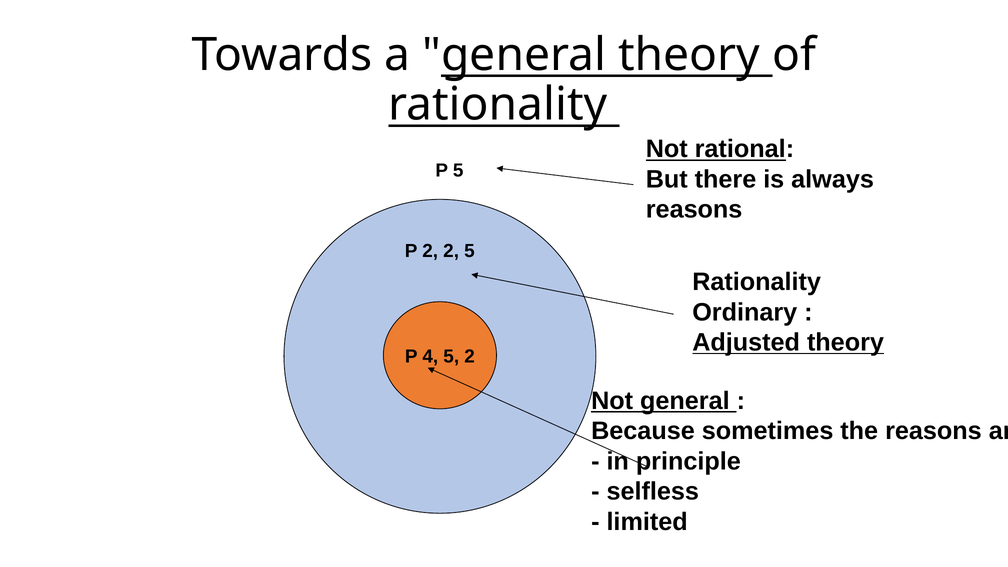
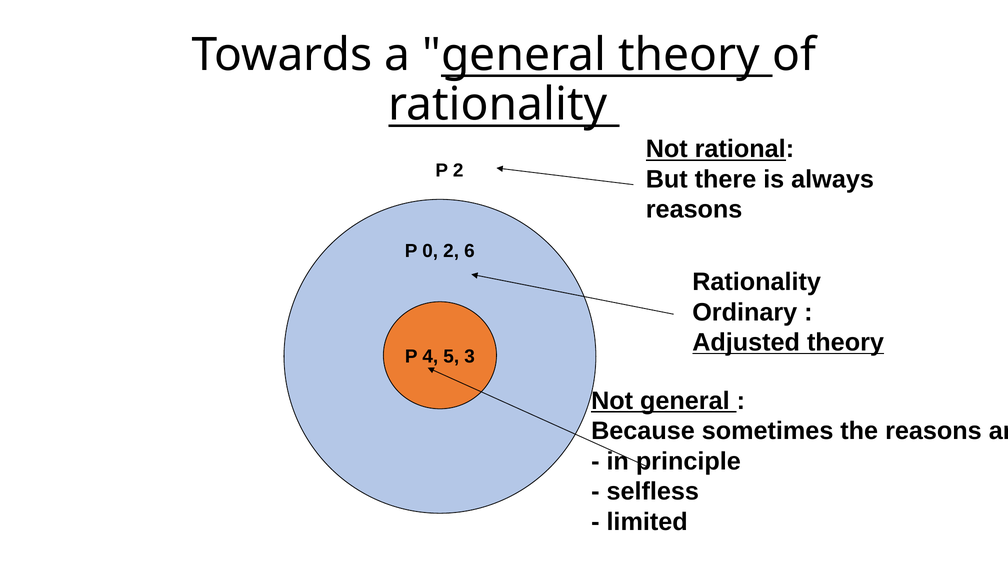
P 5: 5 -> 2
P 2: 2 -> 0
2 5: 5 -> 6
2 at (470, 357): 2 -> 3
